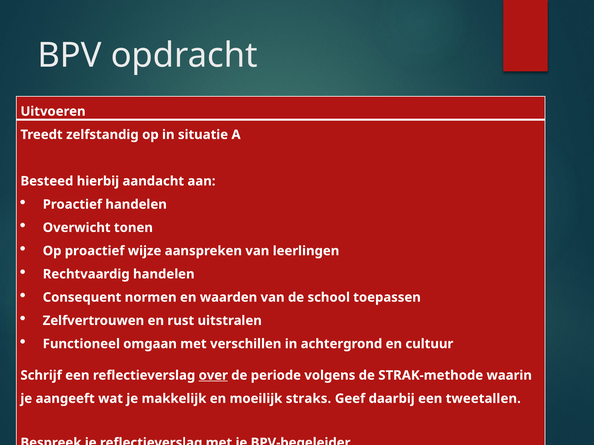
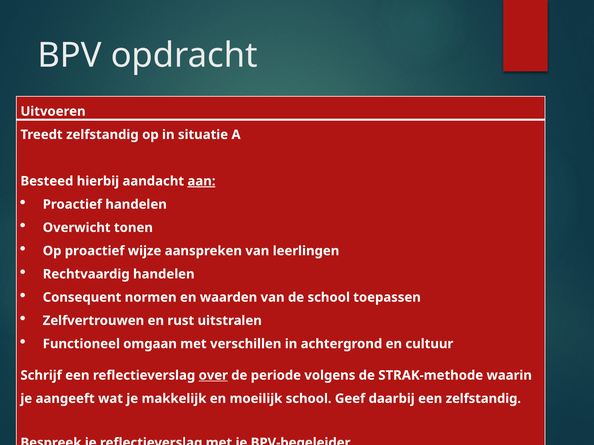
aan underline: none -> present
moeilijk straks: straks -> school
een tweetallen: tweetallen -> zelfstandig
